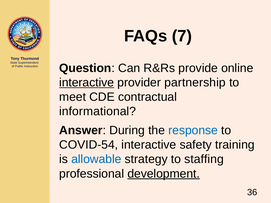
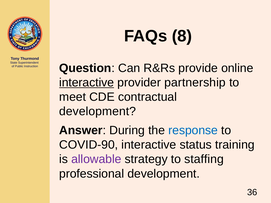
7: 7 -> 8
informational at (98, 112): informational -> development
COVID-54: COVID-54 -> COVID-90
safety: safety -> status
allowable colour: blue -> purple
development at (164, 174) underline: present -> none
